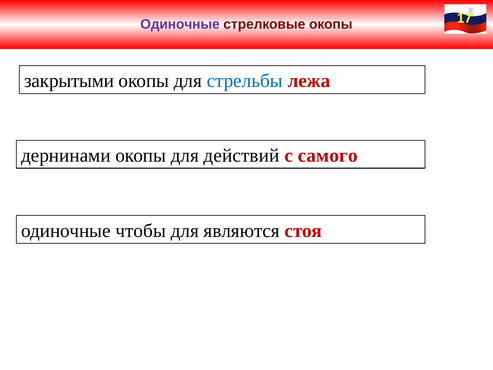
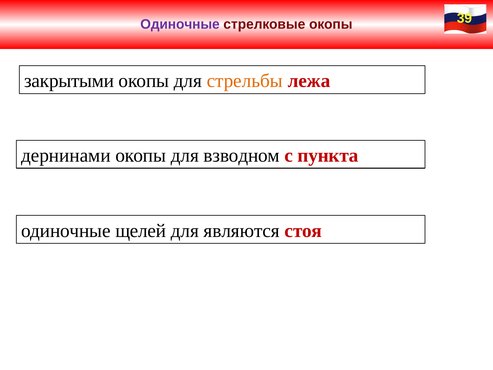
17: 17 -> 39
стрельбы colour: blue -> orange
действий: действий -> взводном
самого: самого -> пункта
чтобы: чтобы -> щелей
